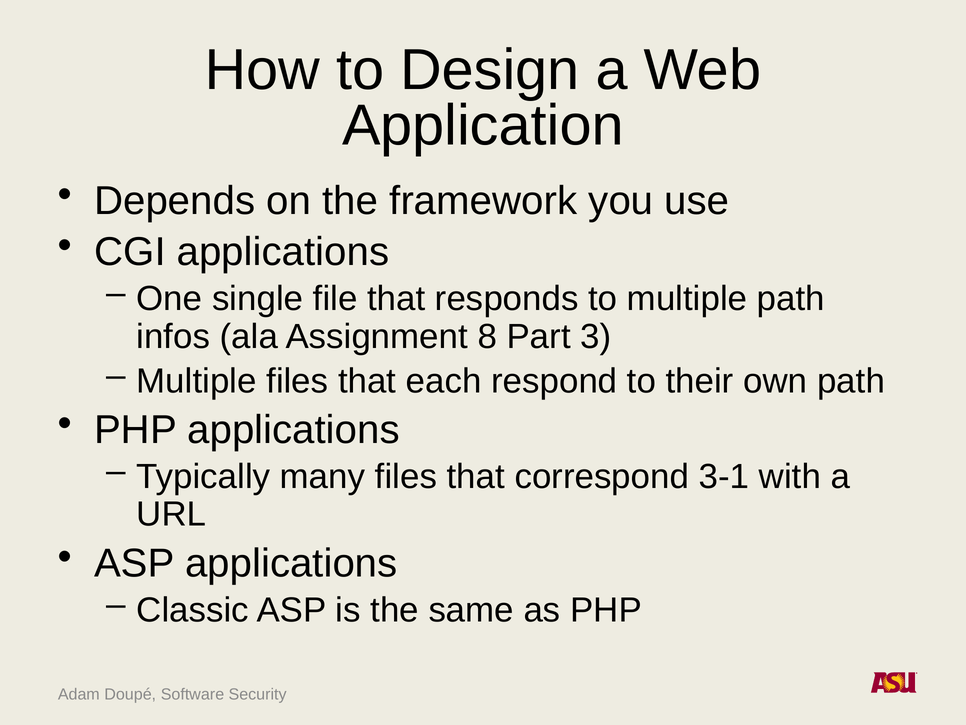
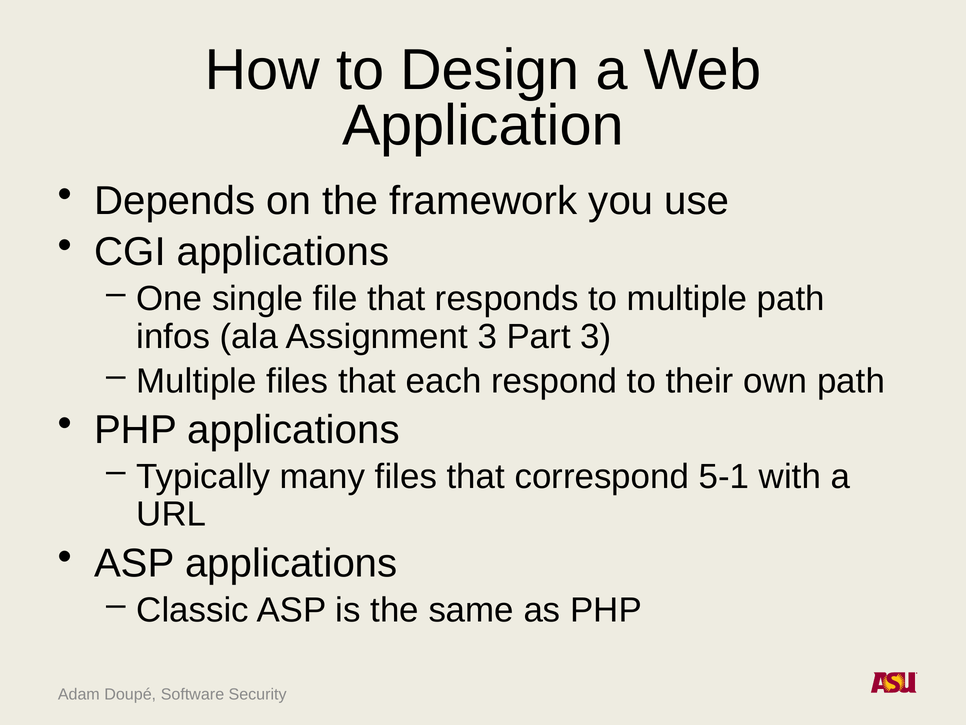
Assignment 8: 8 -> 3
3-1: 3-1 -> 5-1
